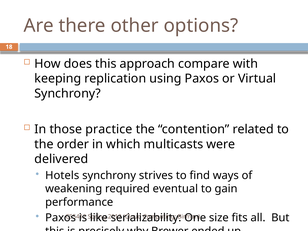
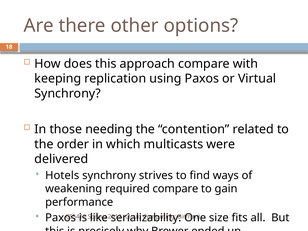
practice: practice -> needing
required eventual: eventual -> compare
